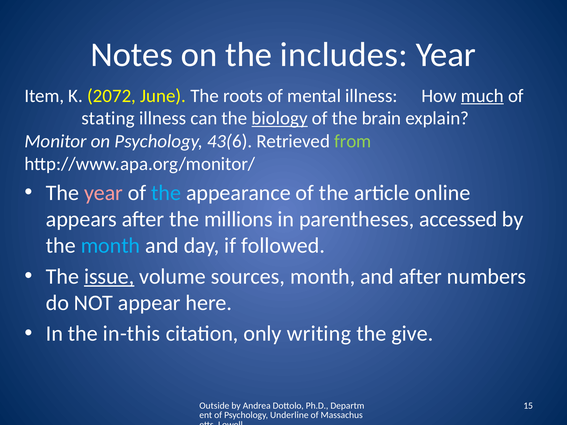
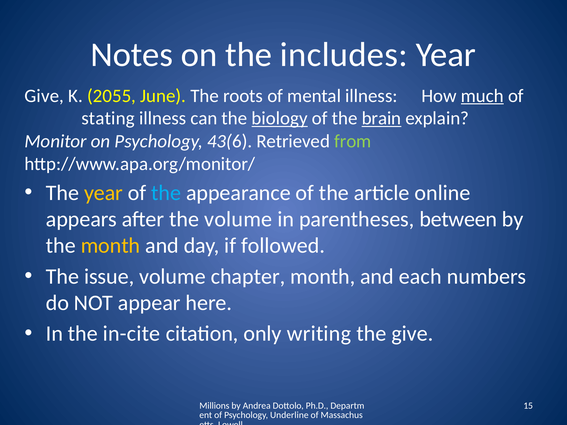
Item at (44, 96): Item -> Give
2072: 2072 -> 2055
brain underline: none -> present
year at (103, 193) colour: pink -> yellow
the millions: millions -> volume
accessed: accessed -> between
month at (110, 246) colour: light blue -> yellow
issue underline: present -> none
sources: sources -> chapter
and after: after -> each
in-this: in-this -> in-cite
Outside: Outside -> Millions
